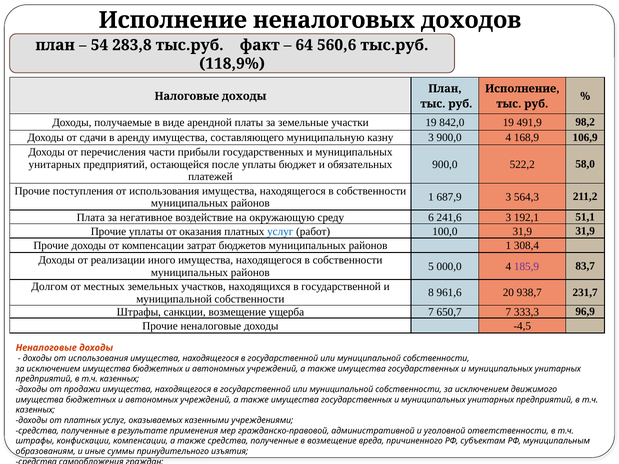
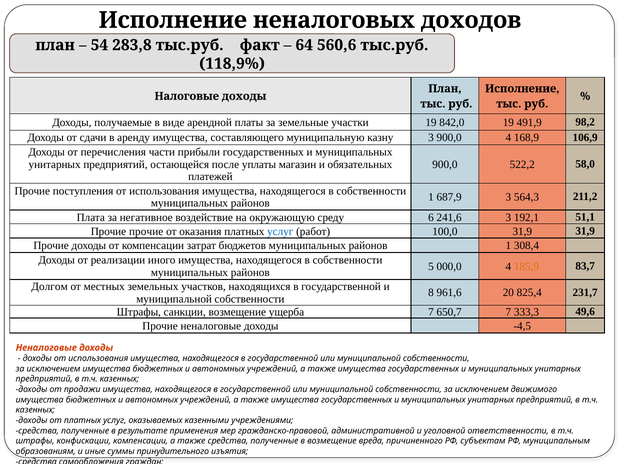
бюджет: бюджет -> магазин
Прочие уплаты: уплаты -> прочие
185,9 colour: purple -> orange
938,7: 938,7 -> 825,4
96,9: 96,9 -> 49,6
